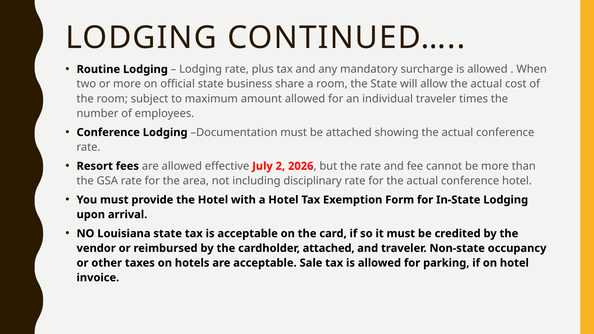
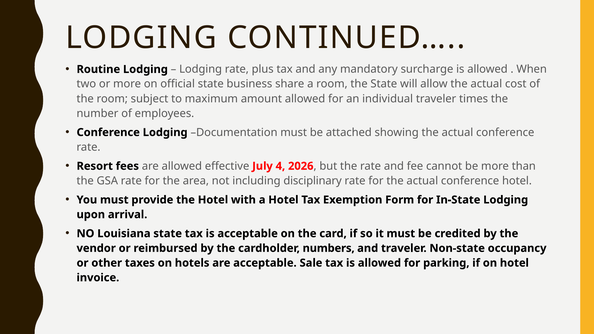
2: 2 -> 4
cardholder attached: attached -> numbers
